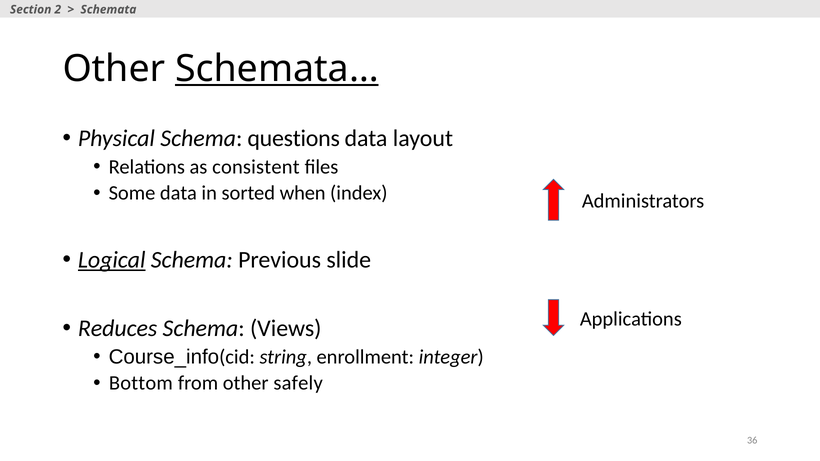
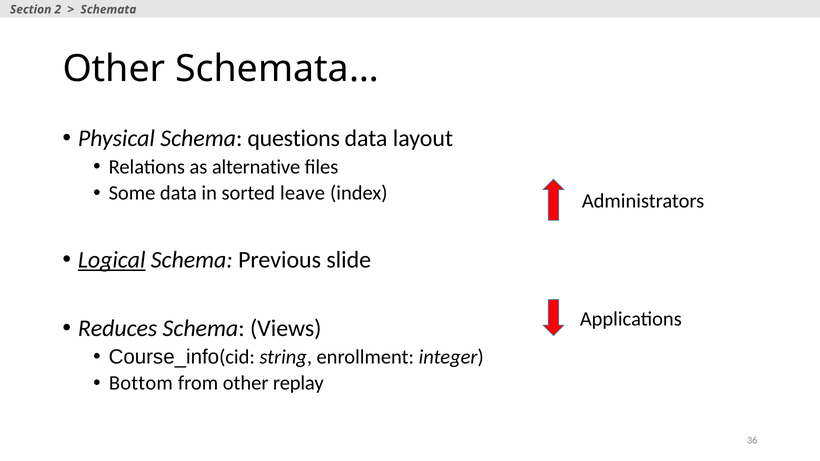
Schemata… underline: present -> none
consistent: consistent -> alternative
when: when -> leave
safely: safely -> replay
